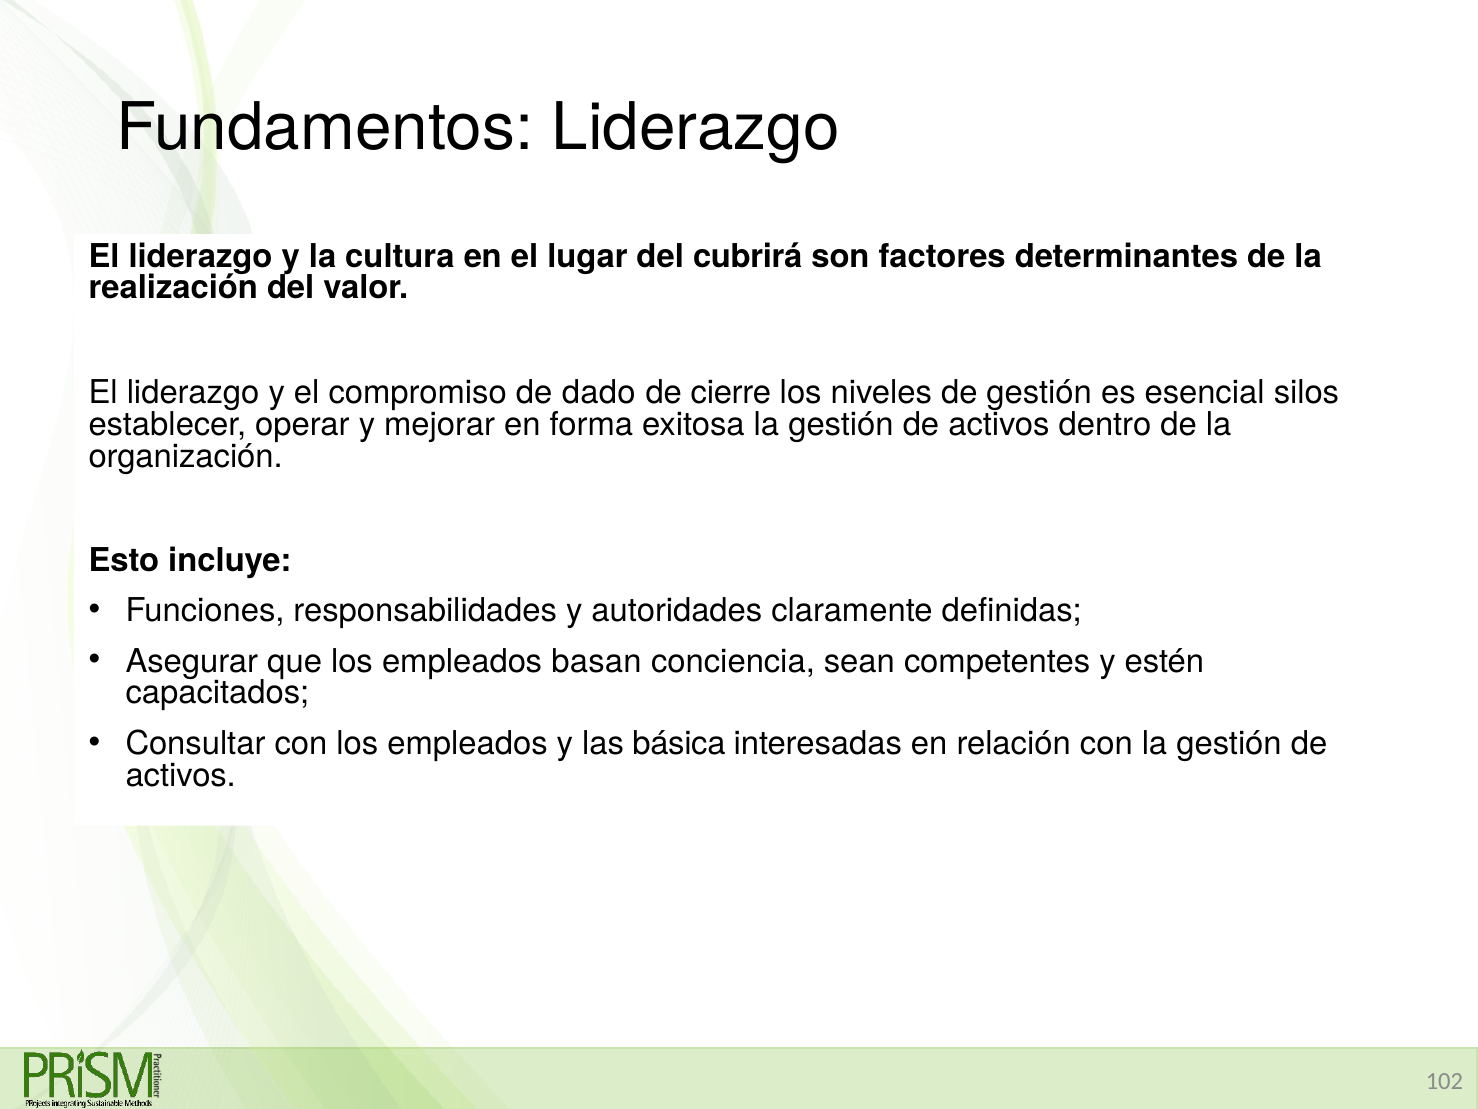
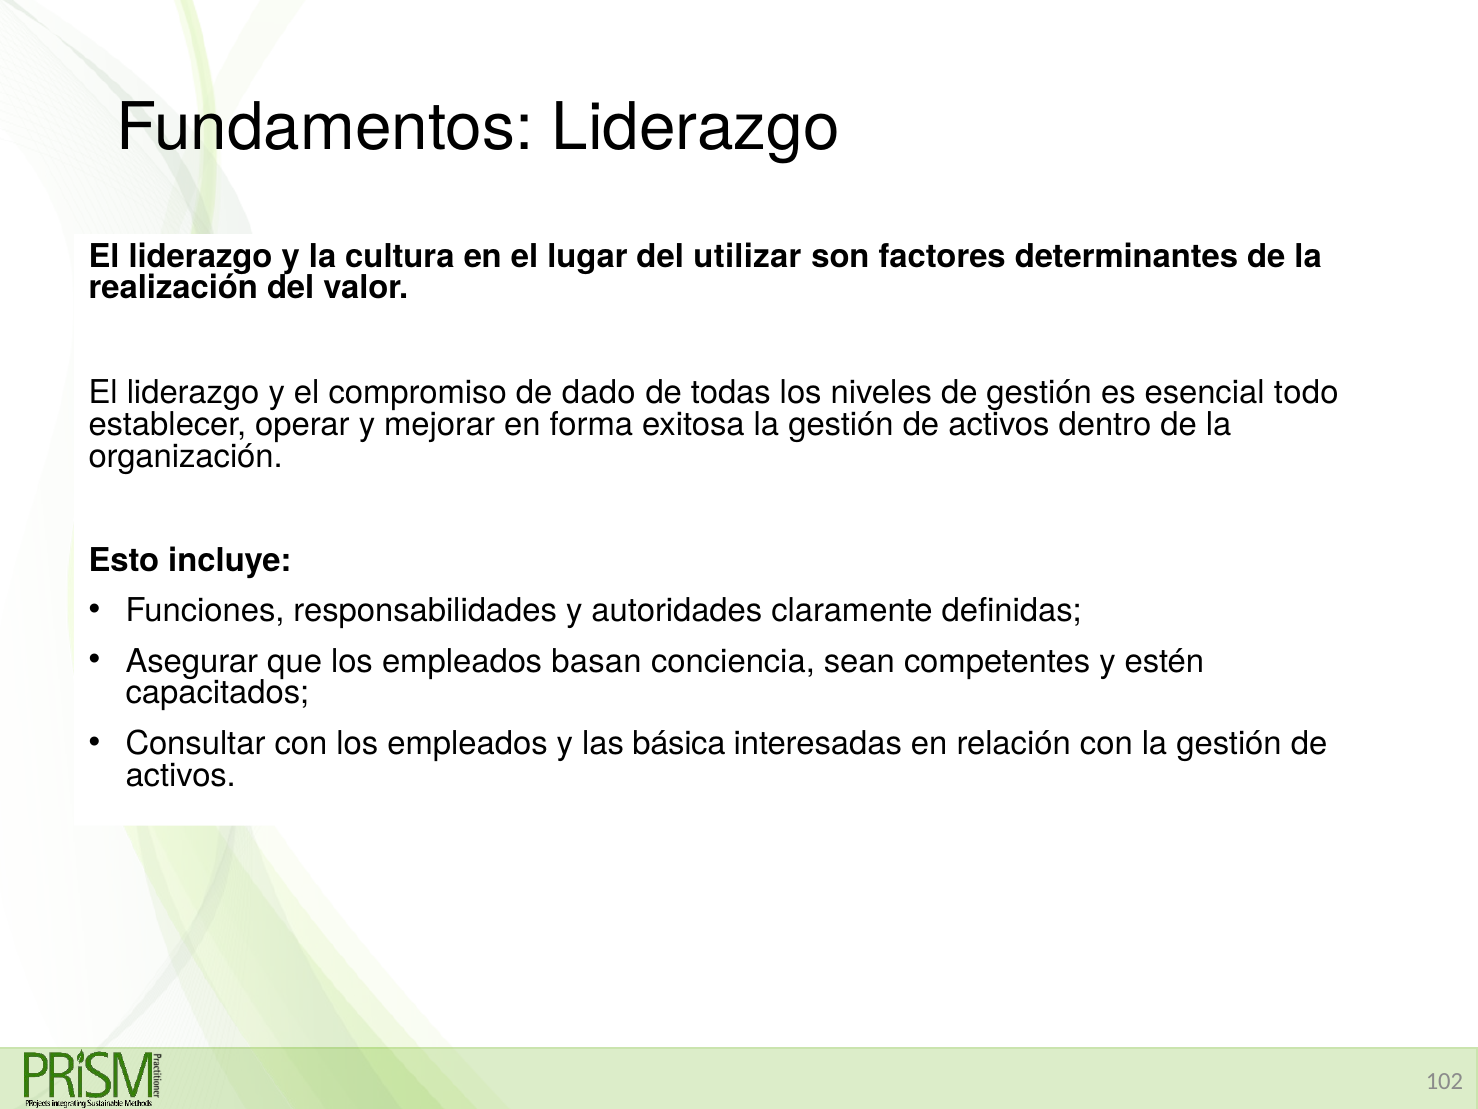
cubrirá: cubrirá -> utilizar
cierre: cierre -> todas
silos: silos -> todo
